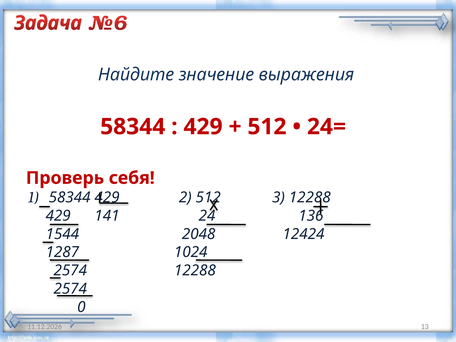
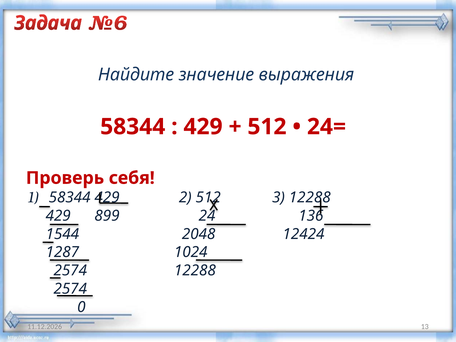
141: 141 -> 899
